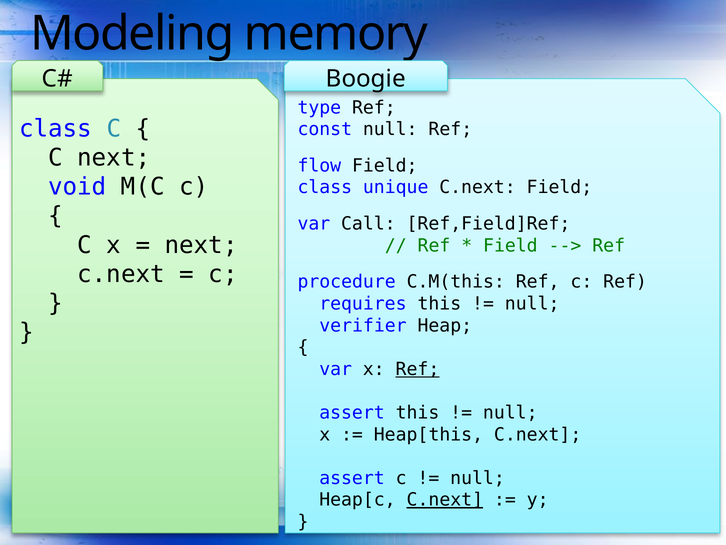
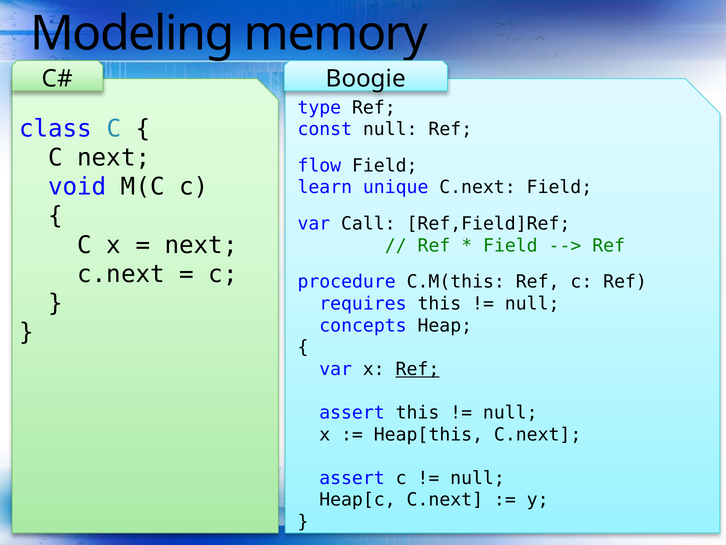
class at (325, 187): class -> learn
verifier: verifier -> concepts
C.next at (445, 499) underline: present -> none
